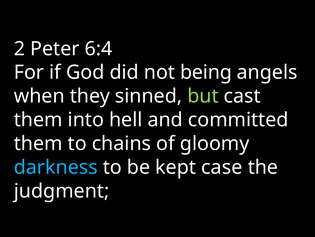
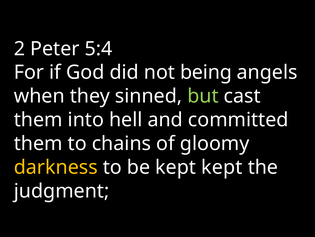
6:4: 6:4 -> 5:4
darkness colour: light blue -> yellow
kept case: case -> kept
